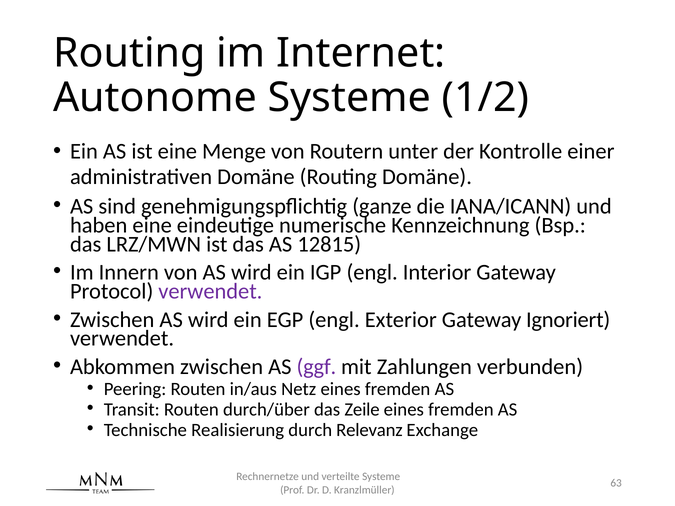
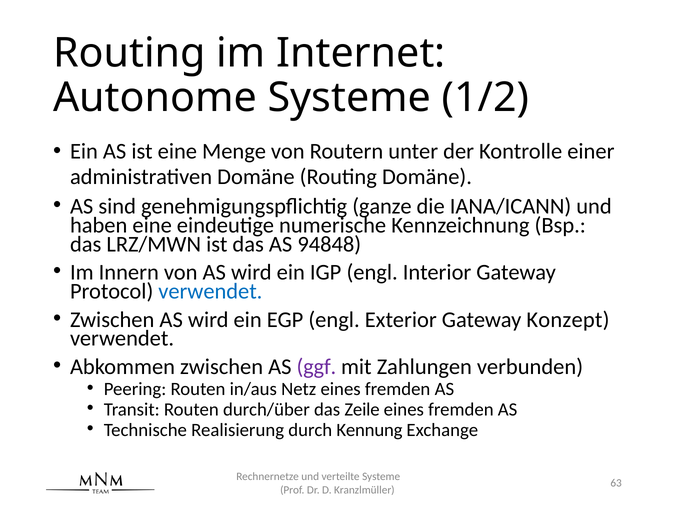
12815: 12815 -> 94848
verwendet at (210, 291) colour: purple -> blue
Ignoriert: Ignoriert -> Konzept
Relevanz: Relevanz -> Kennung
